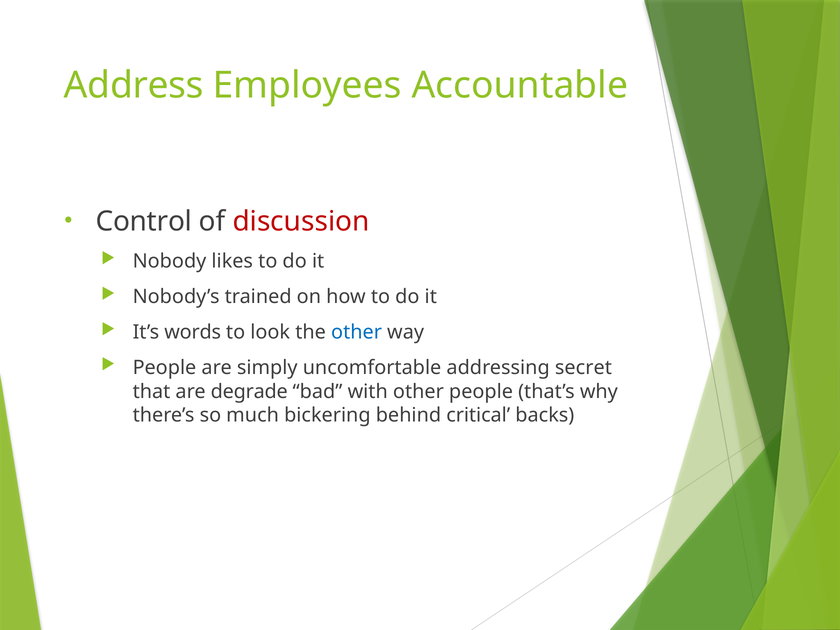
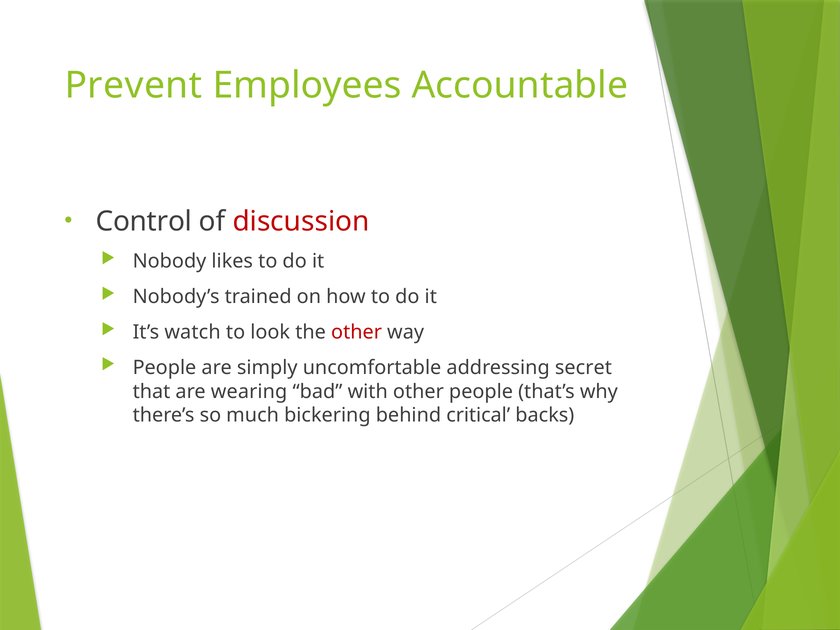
Address: Address -> Prevent
words: words -> watch
other at (357, 332) colour: blue -> red
degrade: degrade -> wearing
